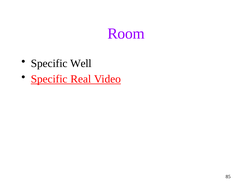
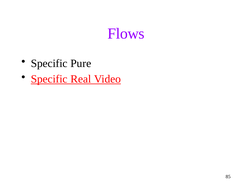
Room: Room -> Flows
Well: Well -> Pure
